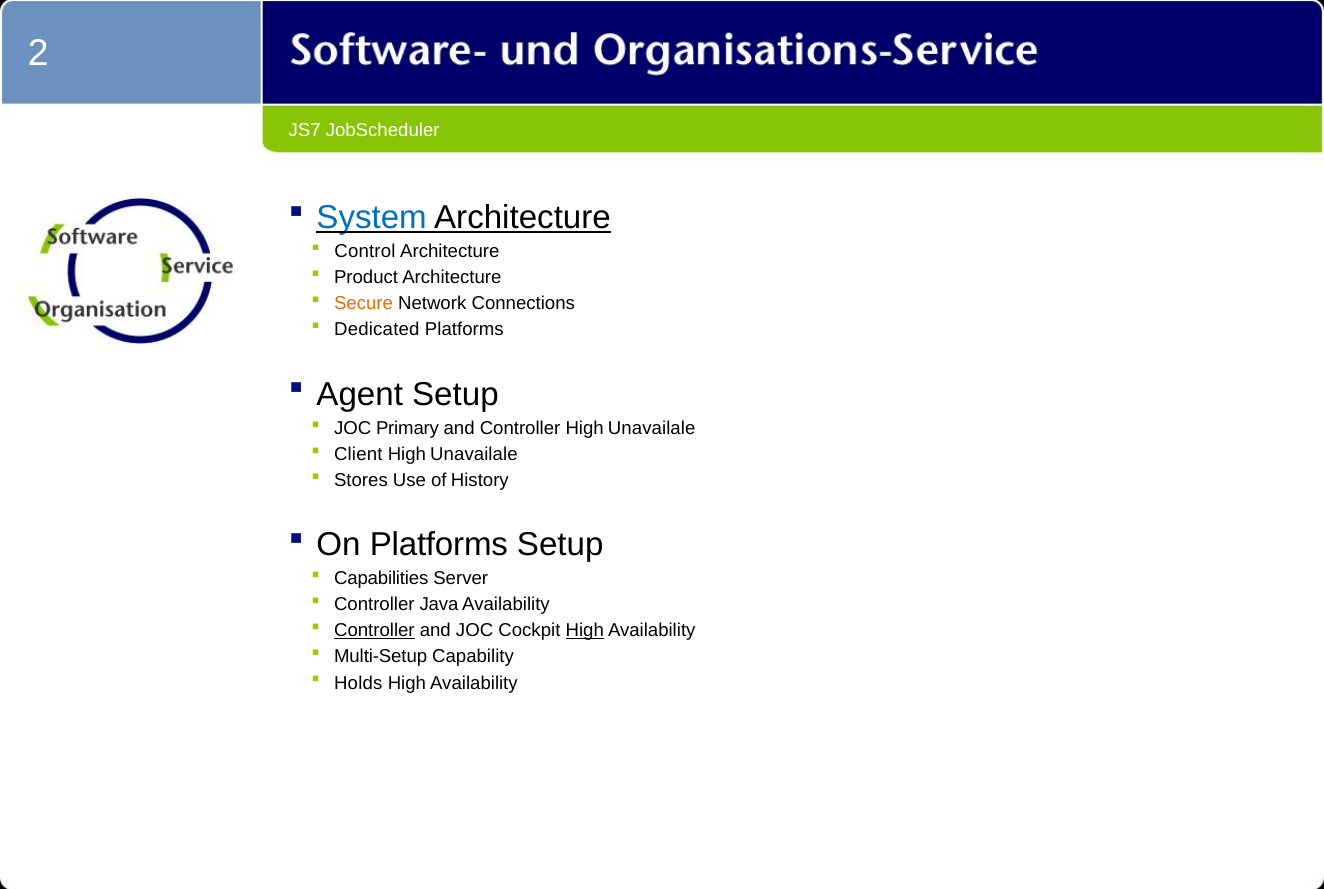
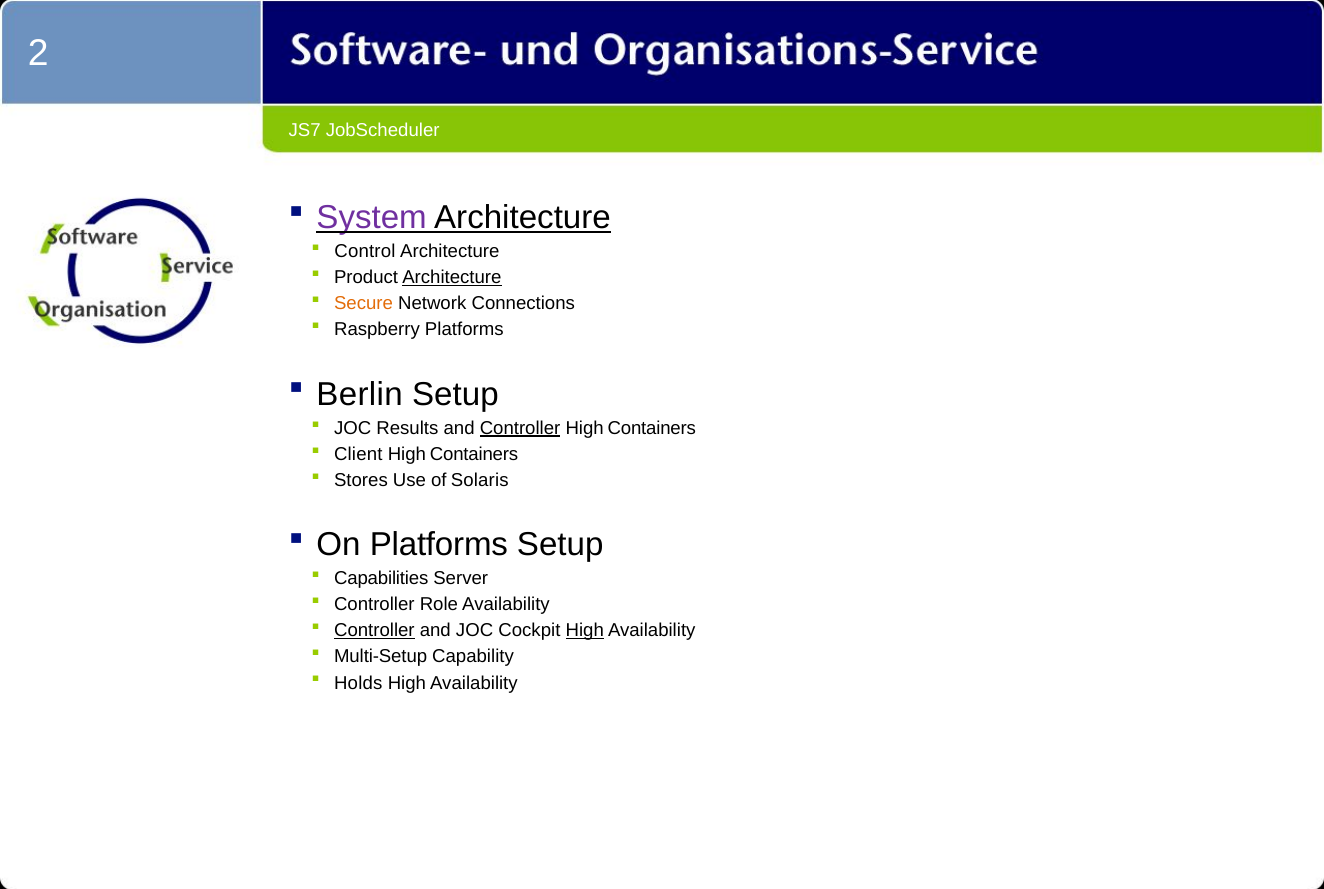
System colour: blue -> purple
Architecture at (452, 277) underline: none -> present
Dedicated: Dedicated -> Raspberry
Agent: Agent -> Berlin
Primary: Primary -> Results
Controller at (520, 428) underline: none -> present
Unavailale at (652, 428): Unavailale -> Containers
Unavailale at (474, 454): Unavailale -> Containers
History: History -> Solaris
Java: Java -> Role
